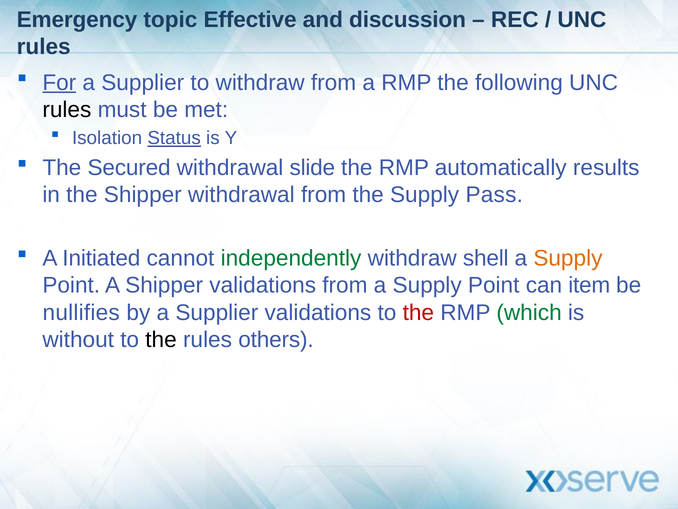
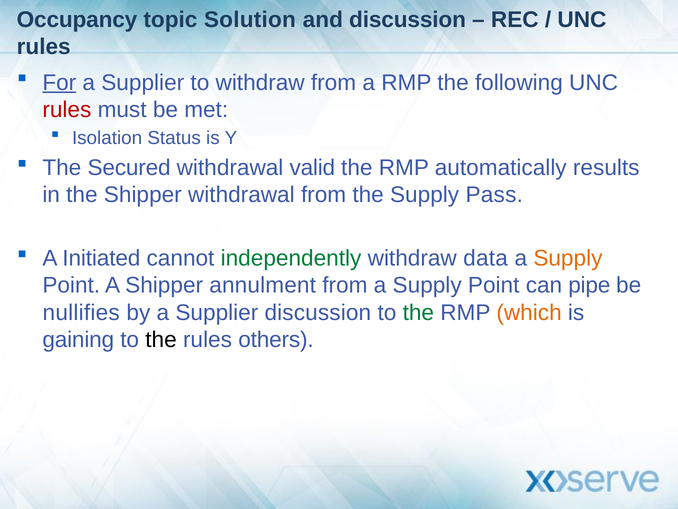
Emergency: Emergency -> Occupancy
Effective: Effective -> Solution
rules at (67, 110) colour: black -> red
Status underline: present -> none
slide: slide -> valid
shell: shell -> data
Shipper validations: validations -> annulment
item: item -> pipe
Supplier validations: validations -> discussion
the at (418, 312) colour: red -> green
which colour: green -> orange
without: without -> gaining
